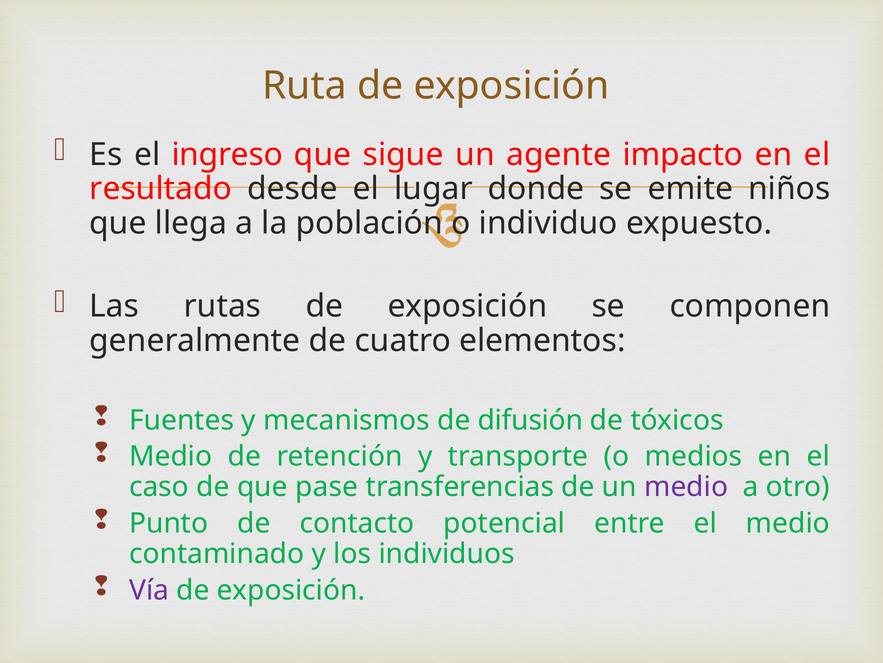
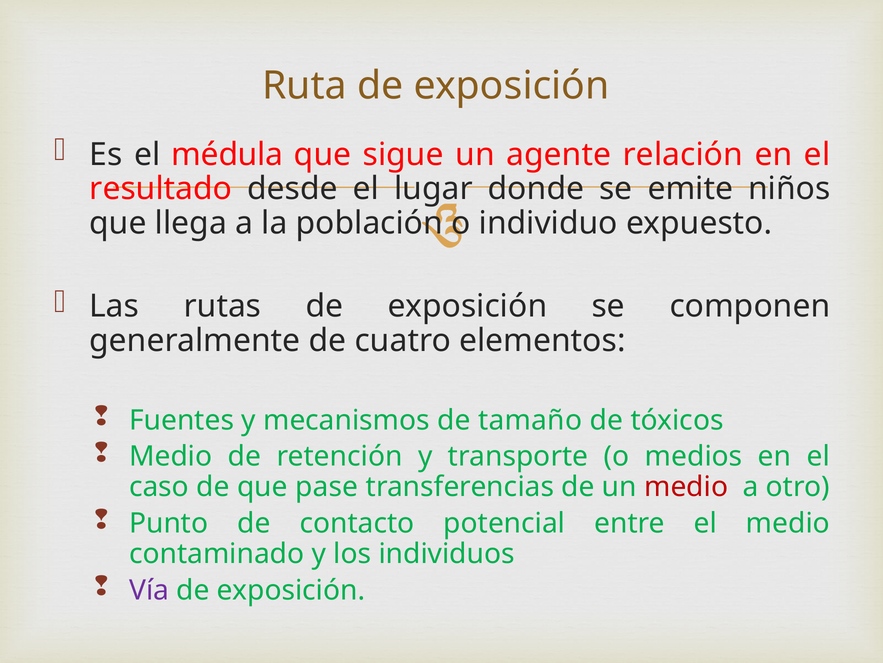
ingreso: ingreso -> médula
impacto: impacto -> relación
difusión: difusión -> tamaño
medio at (686, 487) colour: purple -> red
